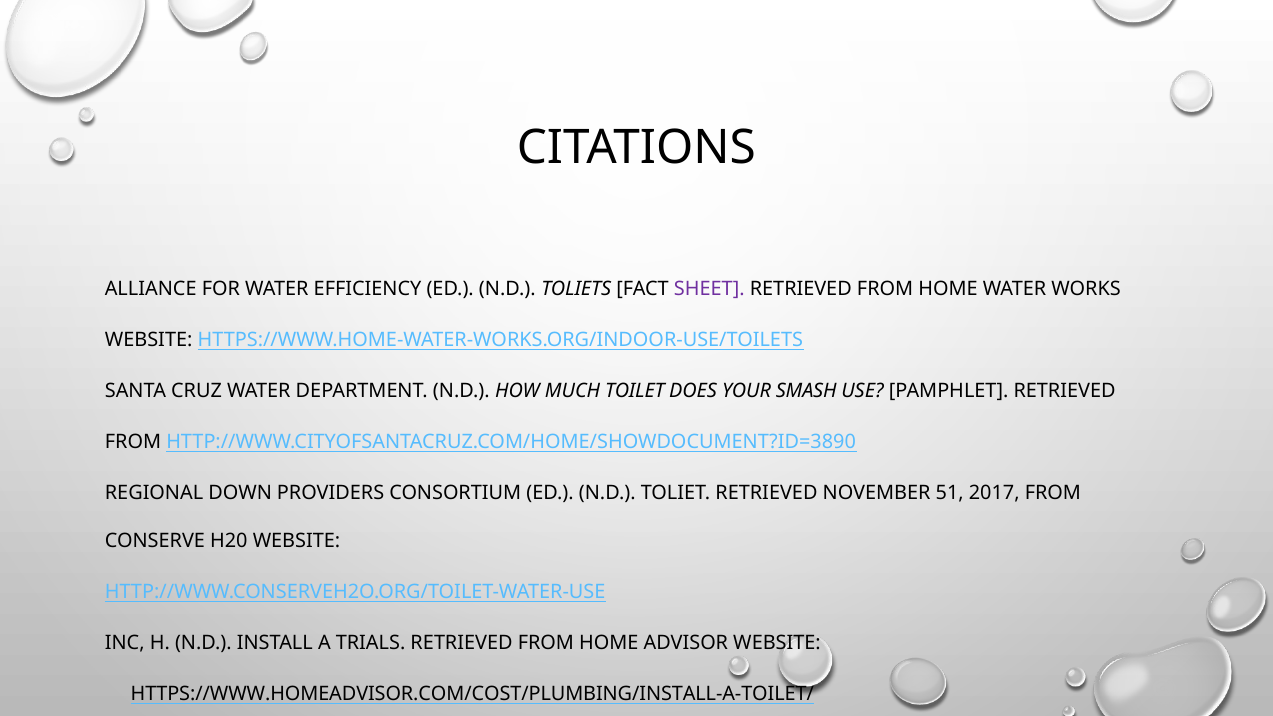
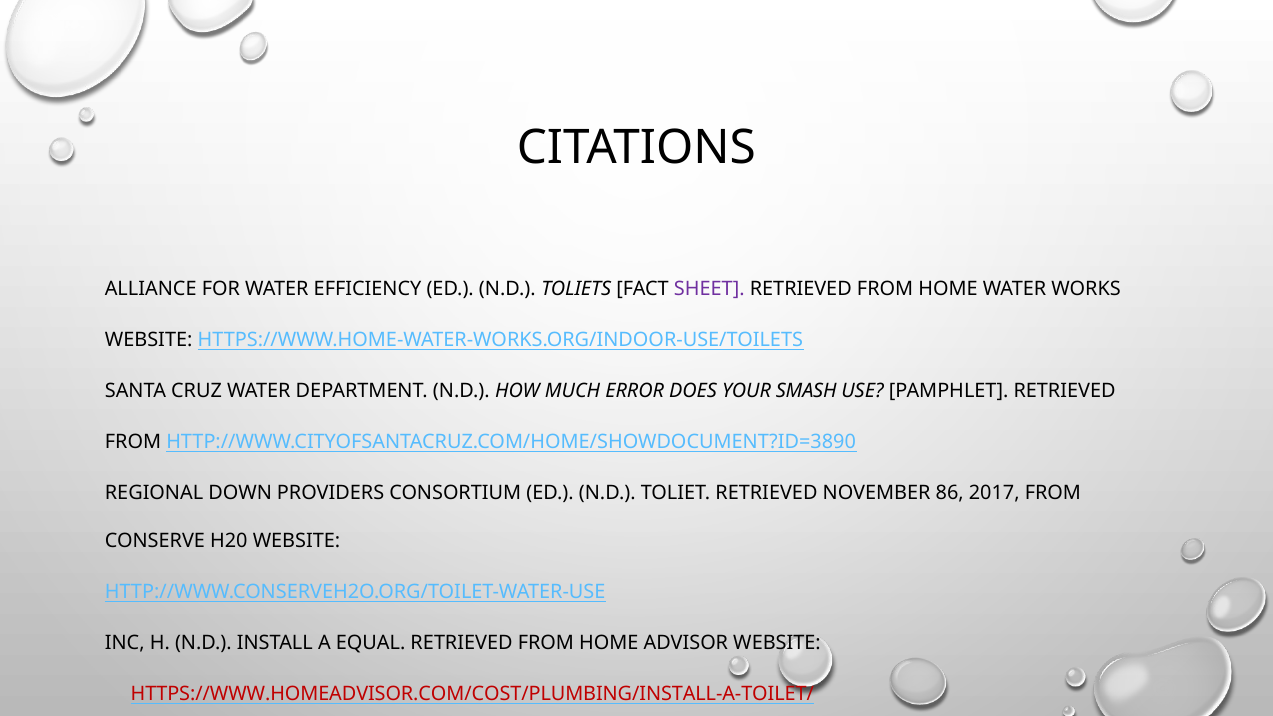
TOILET: TOILET -> ERROR
51: 51 -> 86
TRIALS: TRIALS -> EQUAL
HTTPS://WWW.HOMEADVISOR.COM/COST/PLUMBING/INSTALL-A-TOILET/ colour: black -> red
